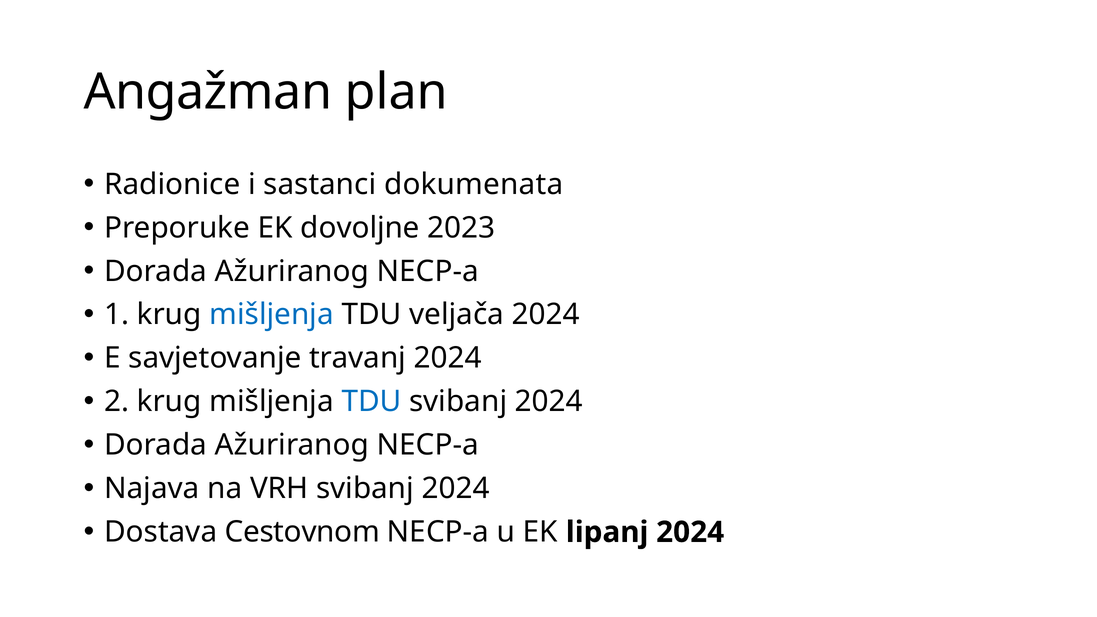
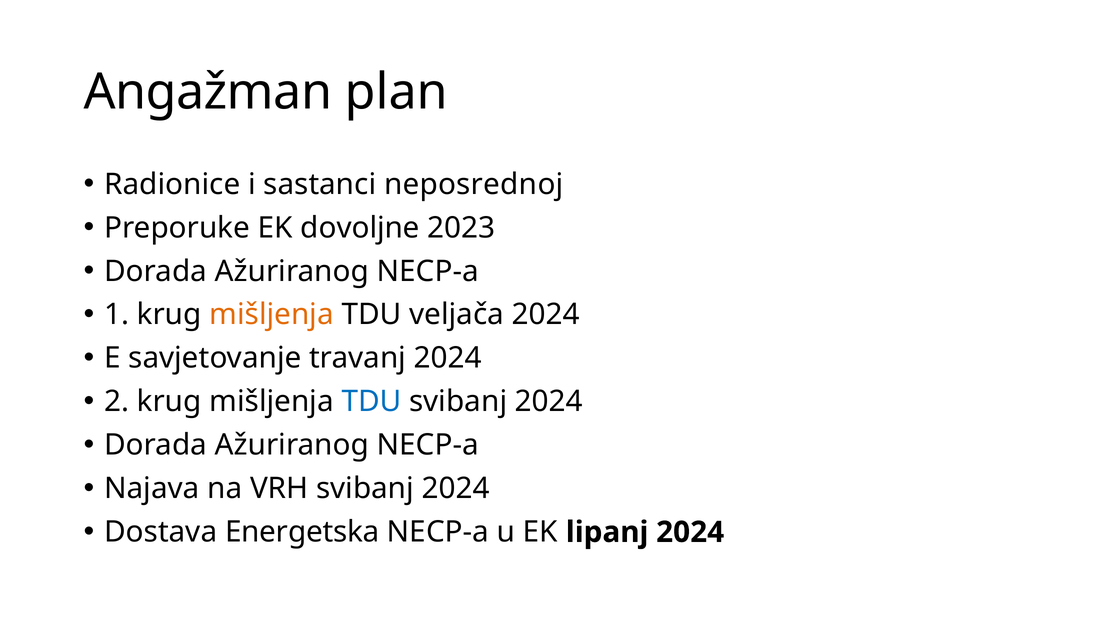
dokumenata: dokumenata -> neposrednoj
mišljenja at (272, 315) colour: blue -> orange
Cestovnom: Cestovnom -> Energetska
